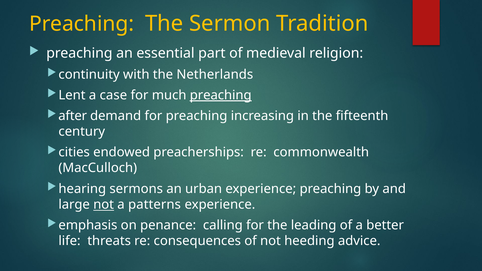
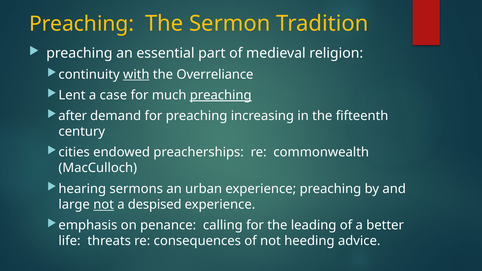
with underline: none -> present
Netherlands: Netherlands -> Overreliance
patterns: patterns -> despised
